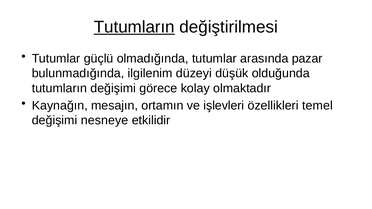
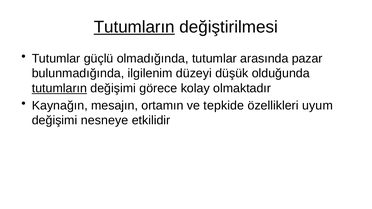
tutumların at (59, 88) underline: none -> present
işlevleri: işlevleri -> tepkide
temel: temel -> uyum
